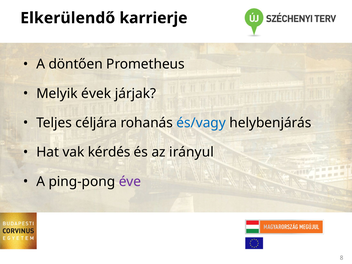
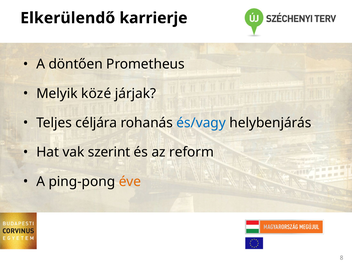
évek: évek -> közé
kérdés: kérdés -> szerint
irányul: irányul -> reform
éve colour: purple -> orange
